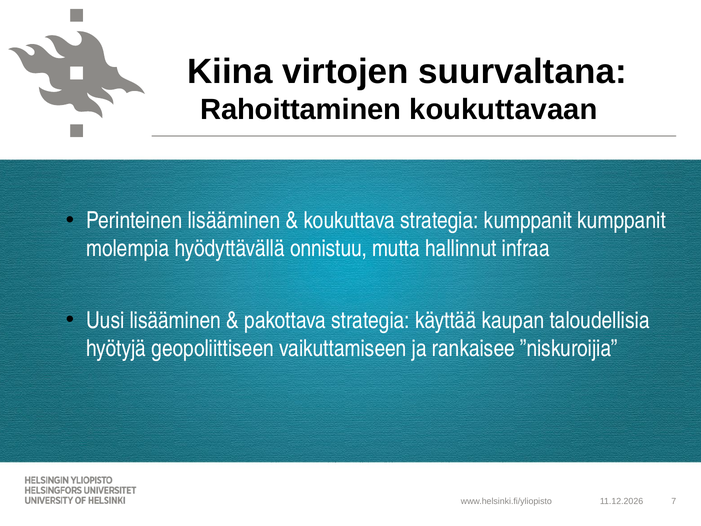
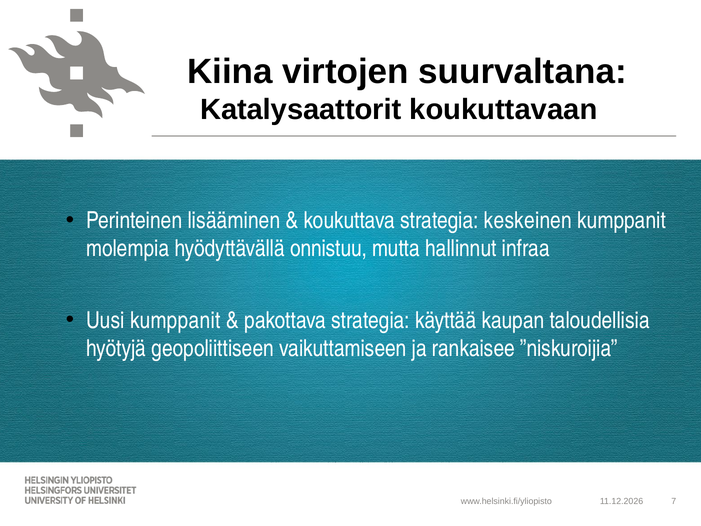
Rahoittaminen: Rahoittaminen -> Katalysaattorit
strategia kumppanit: kumppanit -> keskeinen
Uusi lisääminen: lisääminen -> kumppanit
